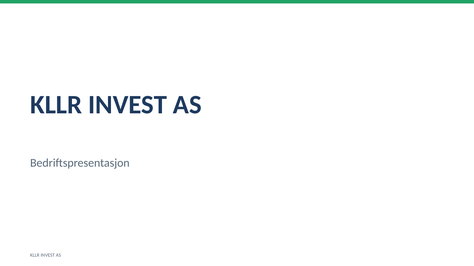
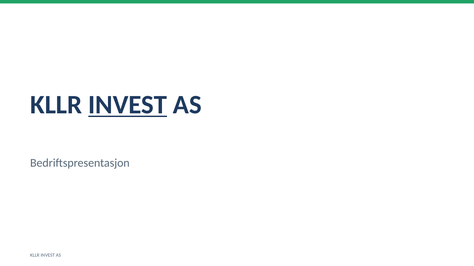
INVEST at (128, 105) underline: none -> present
